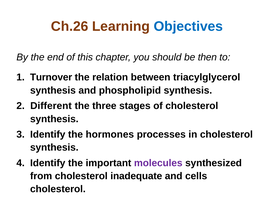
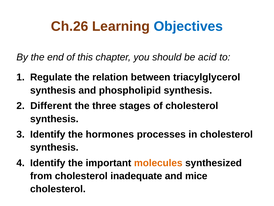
then: then -> acid
Turnover: Turnover -> Regulate
molecules colour: purple -> orange
cells: cells -> mice
